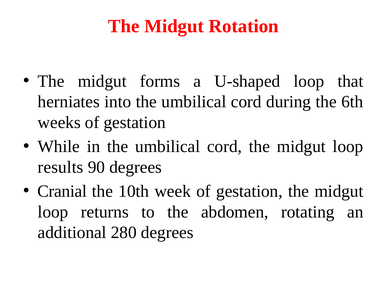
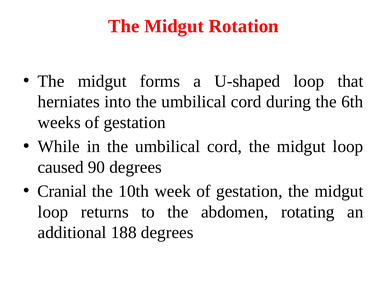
results: results -> caused
280: 280 -> 188
